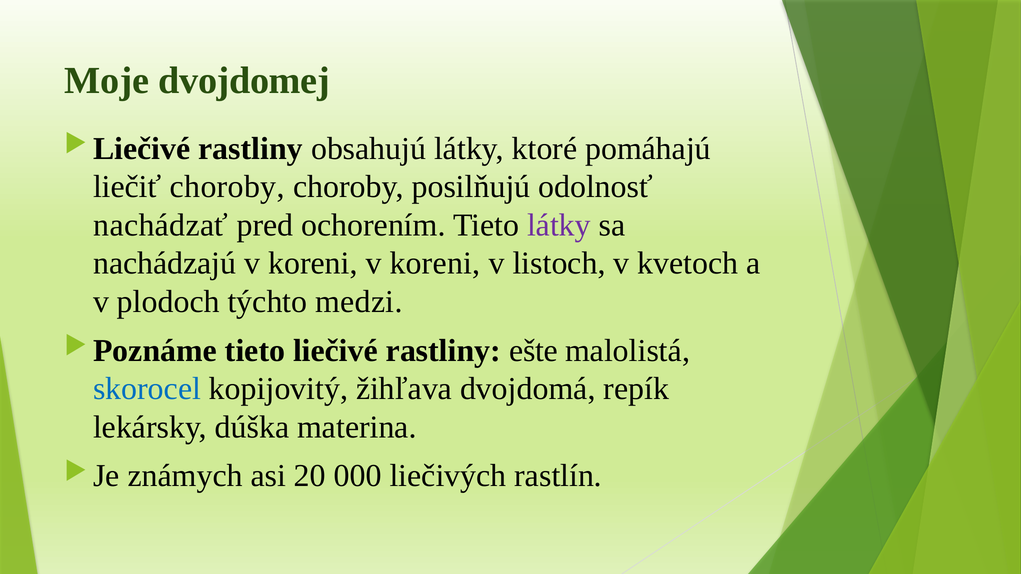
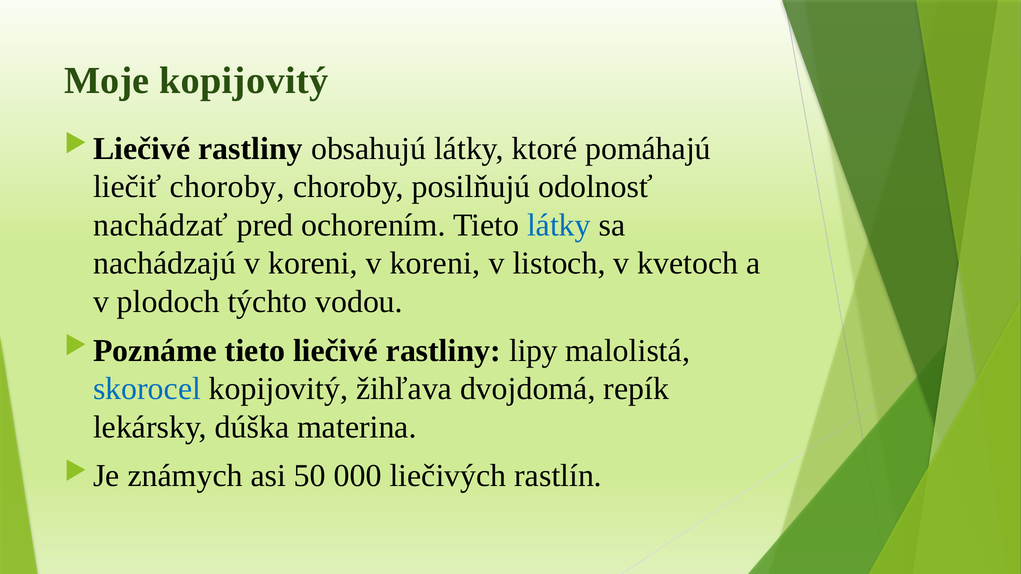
Moje dvojdomej: dvojdomej -> kopijovitý
látky at (559, 225) colour: purple -> blue
medzi: medzi -> vodou
ešte: ešte -> lipy
20: 20 -> 50
